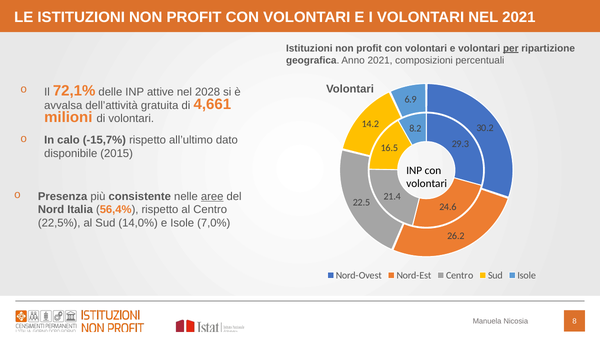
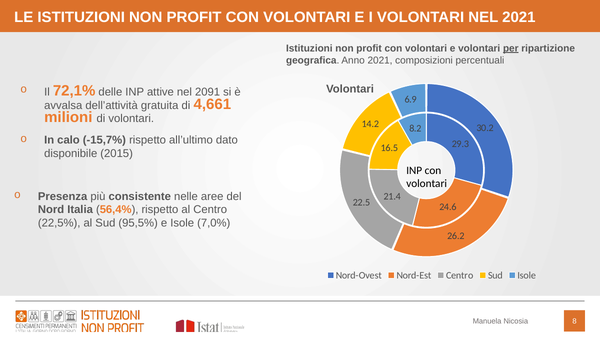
2028: 2028 -> 2091
aree underline: present -> none
14,0%: 14,0% -> 95,5%
